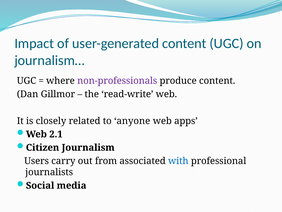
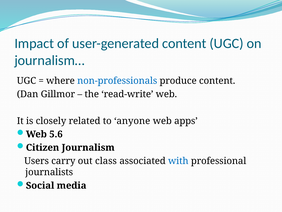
non-professionals colour: purple -> blue
2.1: 2.1 -> 5.6
from: from -> class
